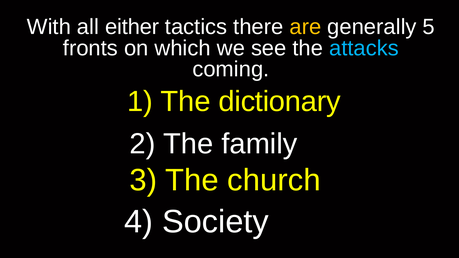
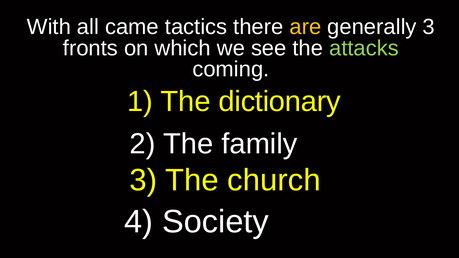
either: either -> came
generally 5: 5 -> 3
attacks colour: light blue -> light green
